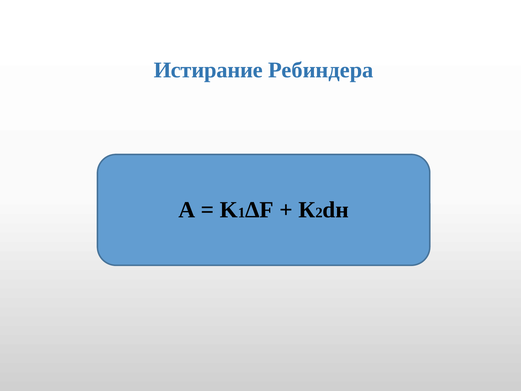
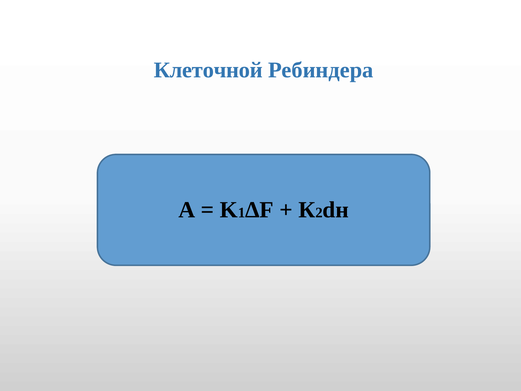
Истирание: Истирание -> Клеточной
